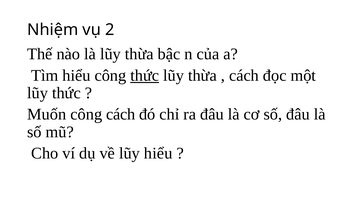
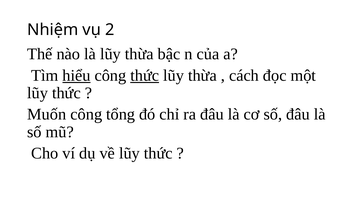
hiểu at (76, 76) underline: none -> present
công cách: cách -> tổng
về lũy hiểu: hiểu -> thức
